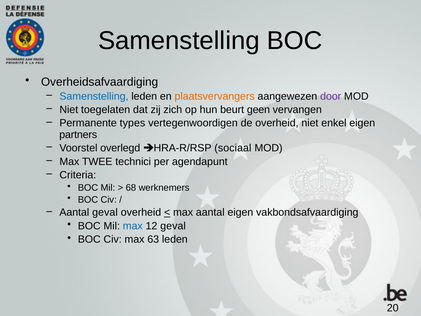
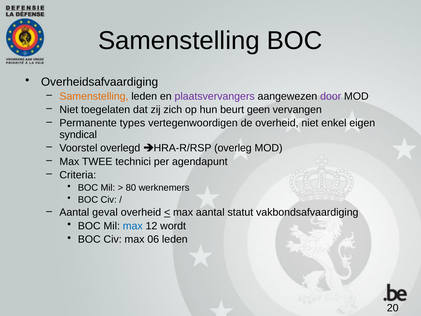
Samenstelling at (94, 96) colour: blue -> orange
plaatsvervangers colour: orange -> purple
partners: partners -> syndical
sociaal: sociaal -> overleg
68: 68 -> 80
aantal eigen: eigen -> statut
12 geval: geval -> wordt
63: 63 -> 06
